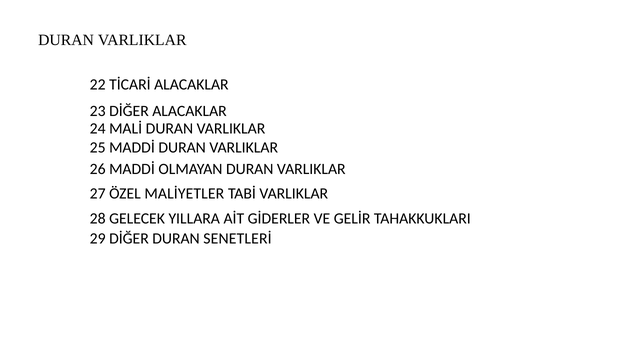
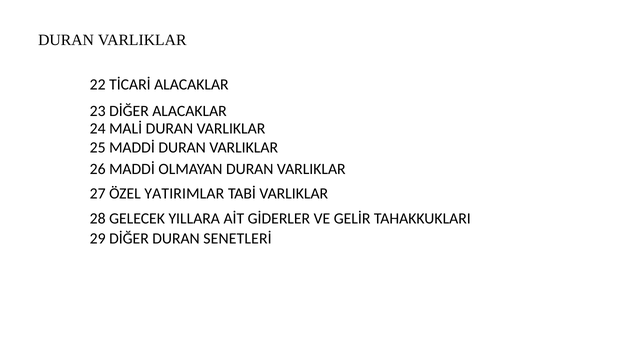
MALİYETLER: MALİYETLER -> YATIRIMLAR
